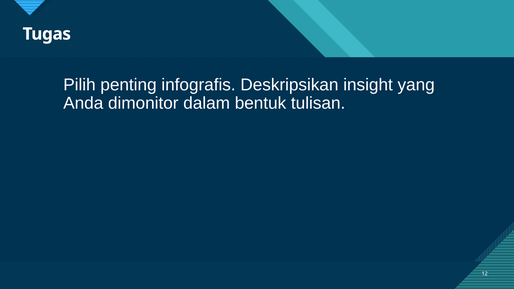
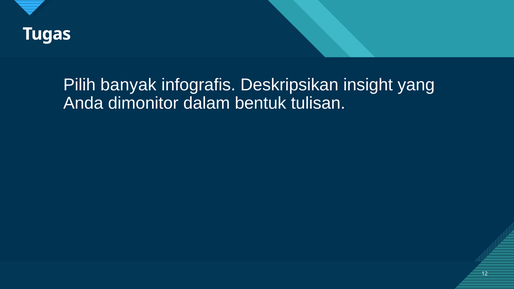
penting: penting -> banyak
